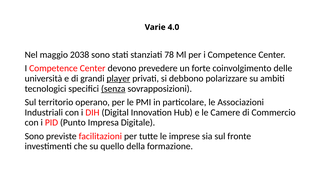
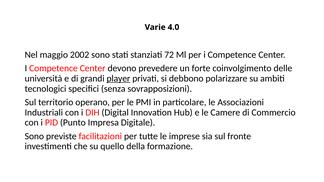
2038: 2038 -> 2002
78: 78 -> 72
senza underline: present -> none
